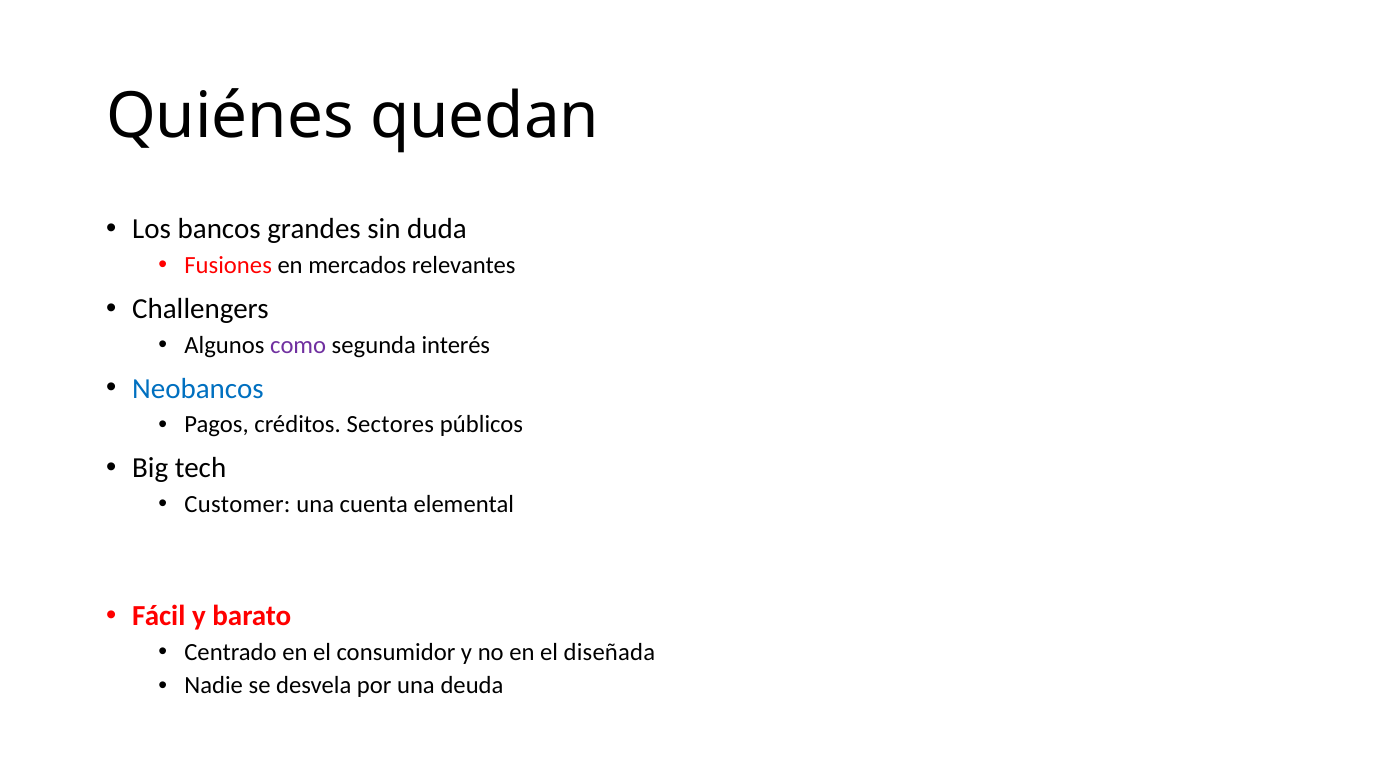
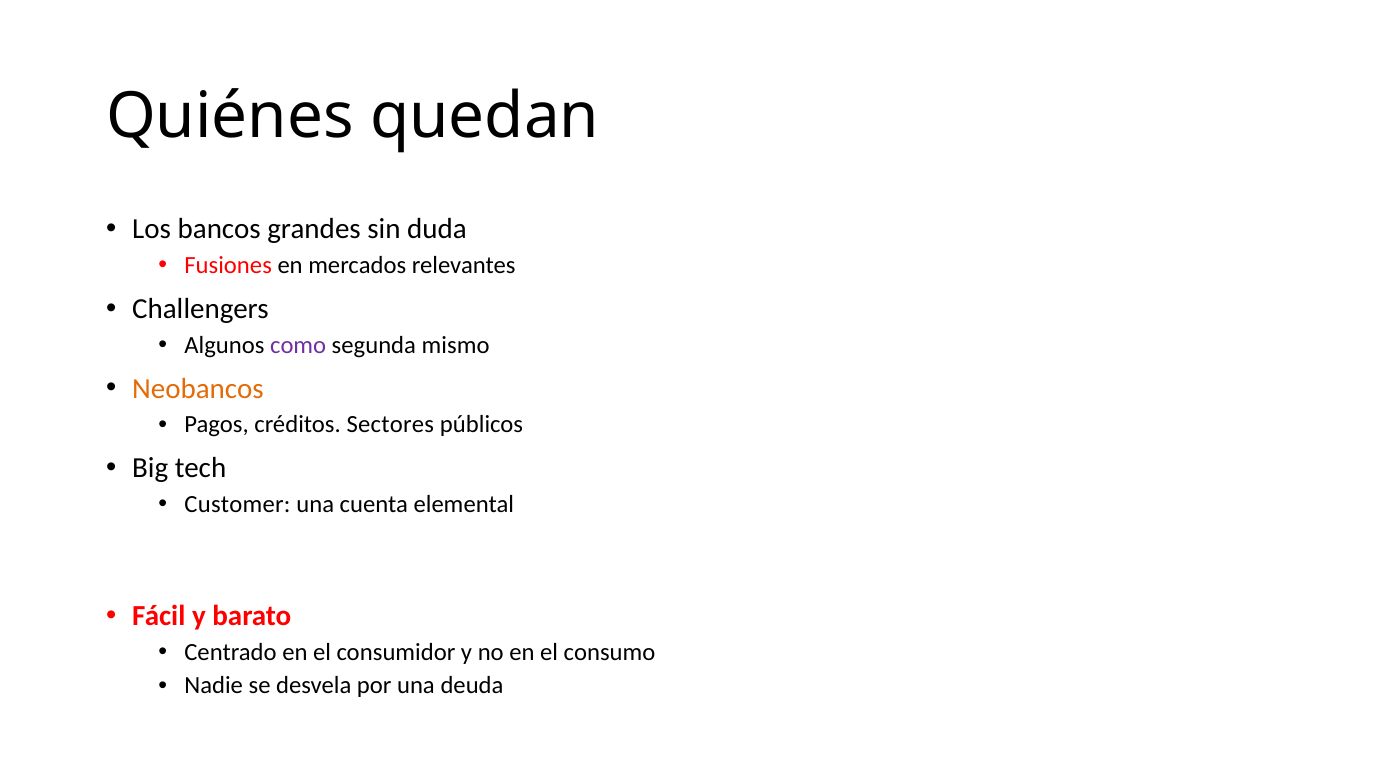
interés: interés -> mismo
Neobancos colour: blue -> orange
diseñada: diseñada -> consumo
